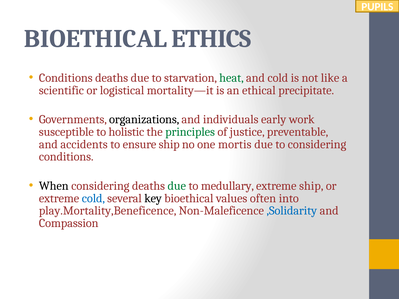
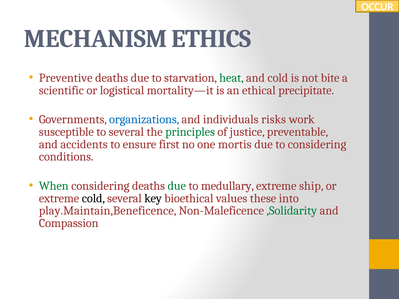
PUPILS: PUPILS -> OCCUR
BIOETHICAL at (95, 39): BIOETHICAL -> MECHANISM
Conditions at (66, 78): Conditions -> Preventive
like: like -> bite
organizations colour: black -> blue
early: early -> risks
to holistic: holistic -> several
ensure ship: ship -> first
When colour: black -> green
cold at (93, 198) colour: blue -> black
often: often -> these
play.Mortality,Beneficence: play.Mortality,Beneficence -> play.Maintain,Beneficence
,Solidarity colour: blue -> green
